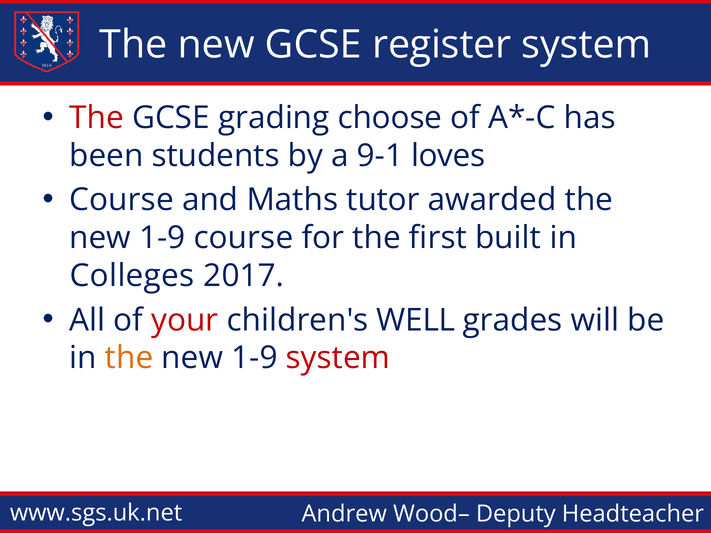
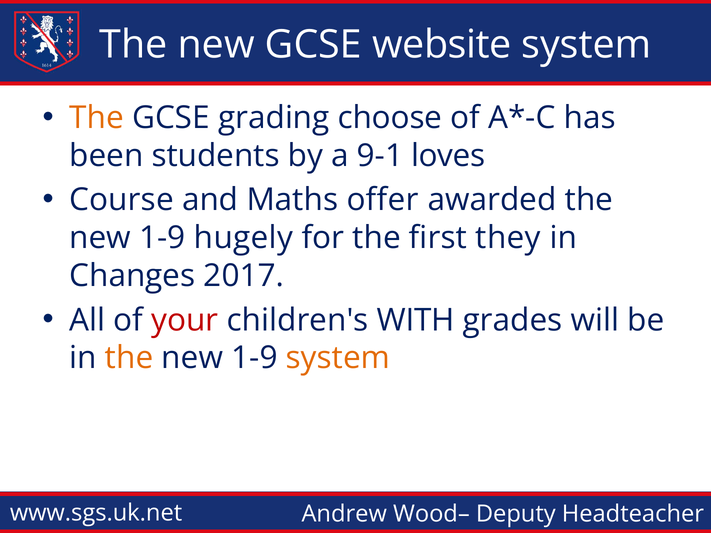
register: register -> website
The at (97, 118) colour: red -> orange
tutor: tutor -> offer
1-9 course: course -> hugely
built: built -> they
Colleges: Colleges -> Changes
WELL: WELL -> WITH
system at (338, 358) colour: red -> orange
